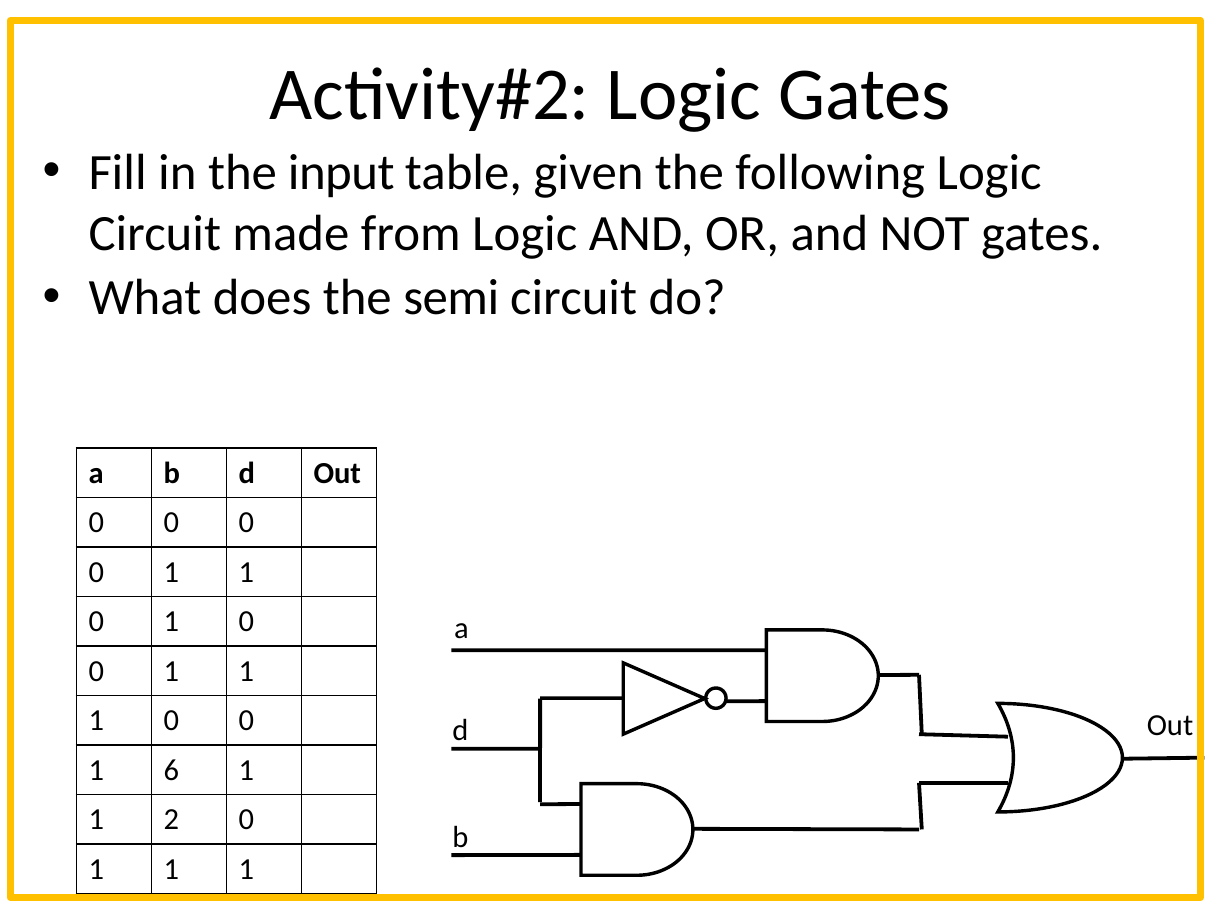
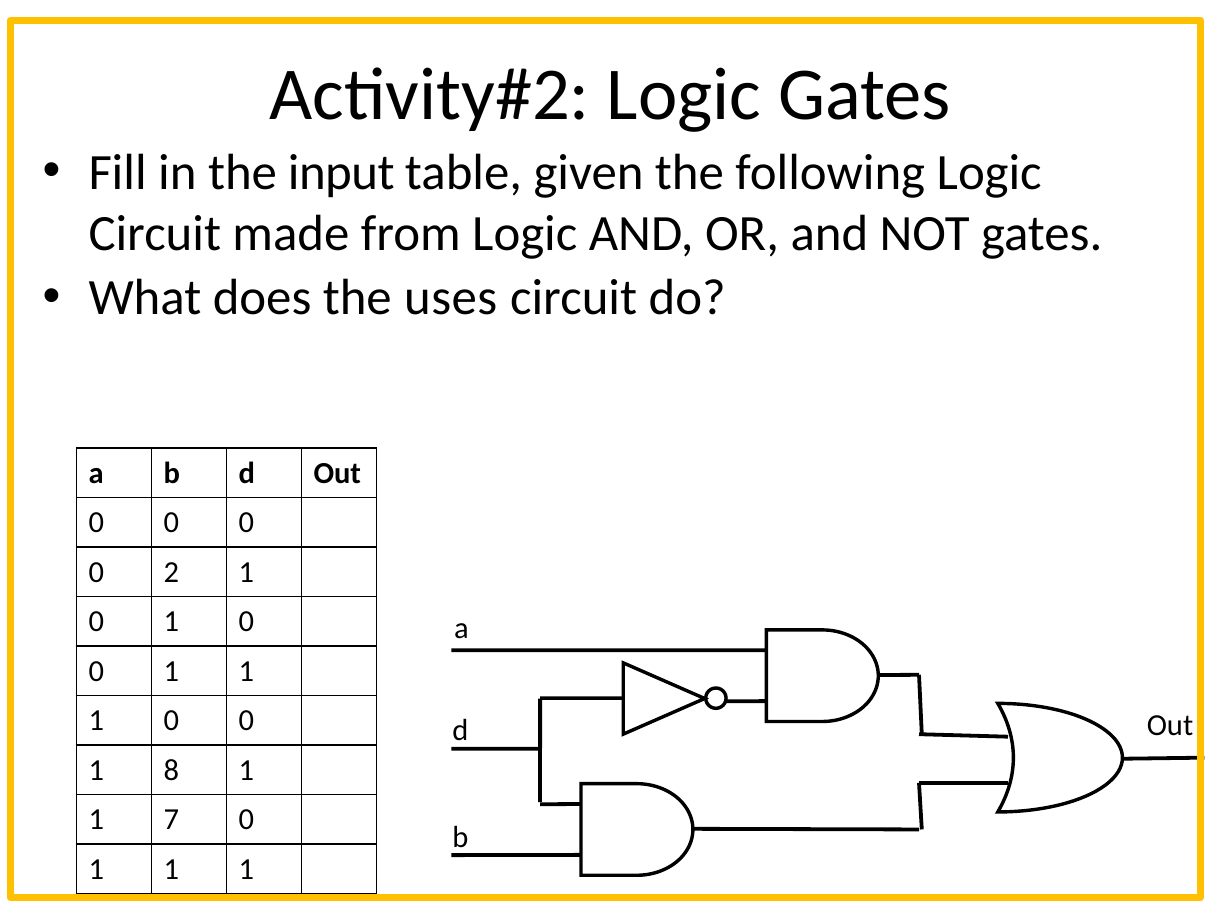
semi: semi -> uses
1 at (171, 572): 1 -> 2
6: 6 -> 8
2: 2 -> 7
